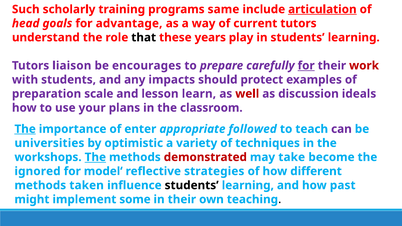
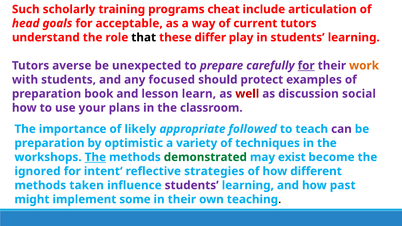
same: same -> cheat
articulation underline: present -> none
advantage: advantage -> acceptable
years: years -> differ
liaison: liaison -> averse
encourages: encourages -> unexpected
work colour: red -> orange
impacts: impacts -> focused
scale: scale -> book
ideals: ideals -> social
The at (25, 129) underline: present -> none
enter: enter -> likely
universities at (49, 143): universities -> preparation
demonstrated colour: red -> green
take: take -> exist
model‘: model‘ -> intent‘
students at (192, 185) colour: black -> purple
